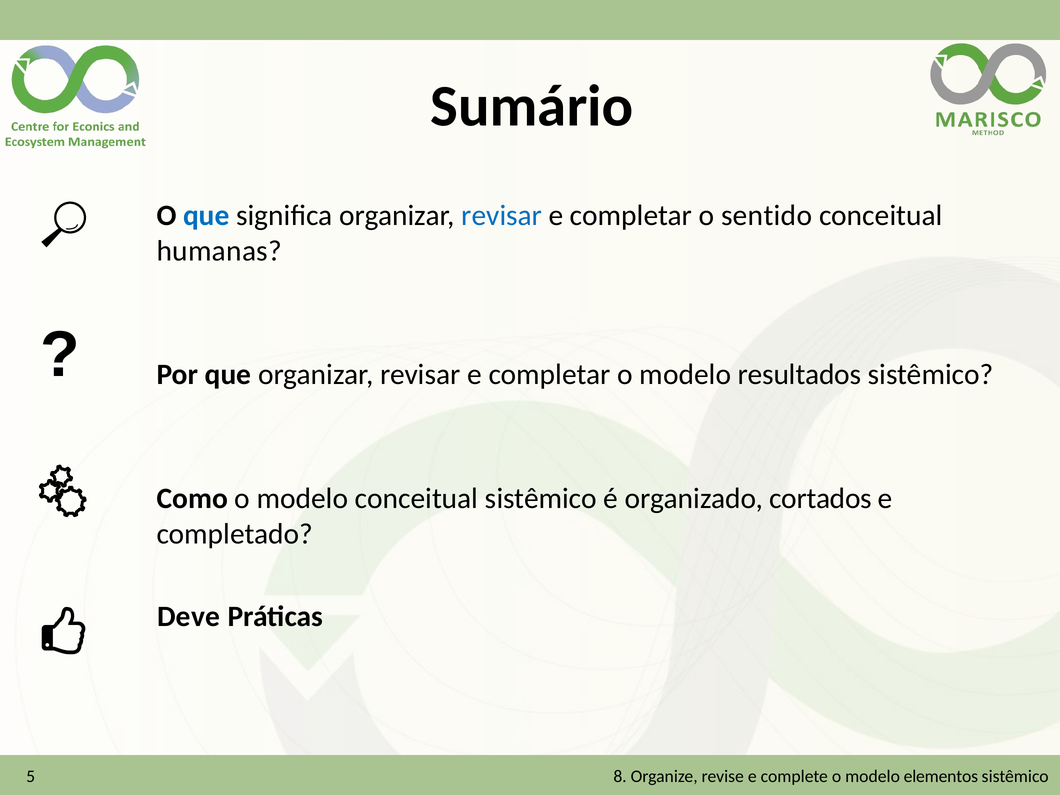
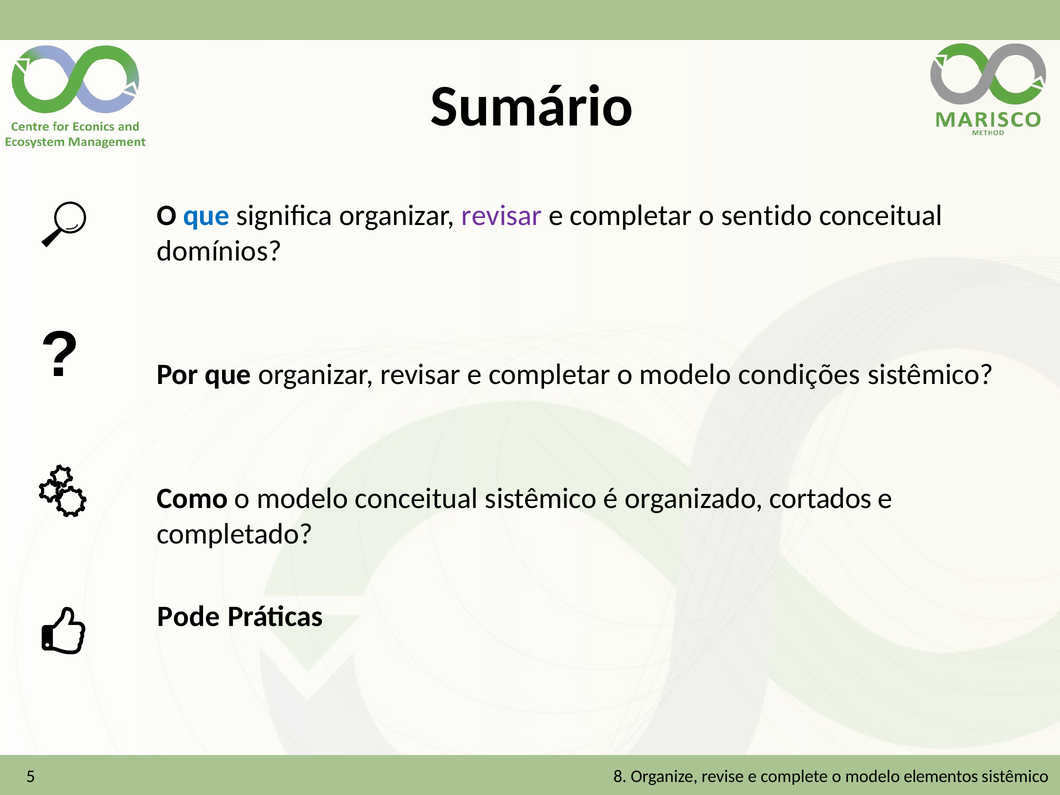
revisar at (502, 216) colour: blue -> purple
humanas: humanas -> domínios
resultados: resultados -> condições
Deve: Deve -> Pode
